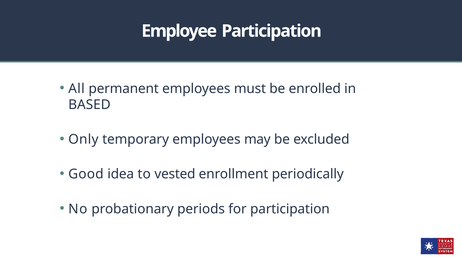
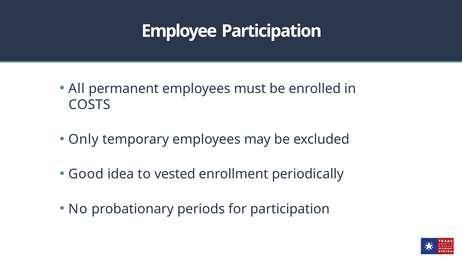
BASED: BASED -> COSTS
